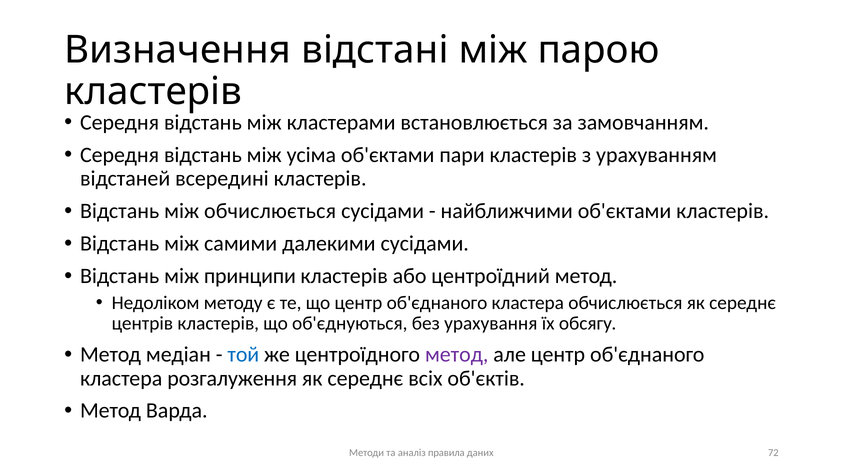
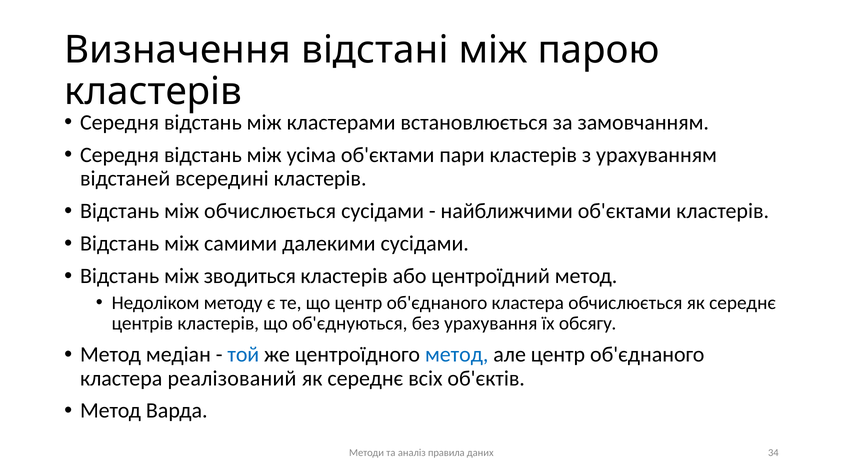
принципи: принципи -> зводиться
метод at (457, 355) colour: purple -> blue
розгалуження: розгалуження -> реалізований
72: 72 -> 34
